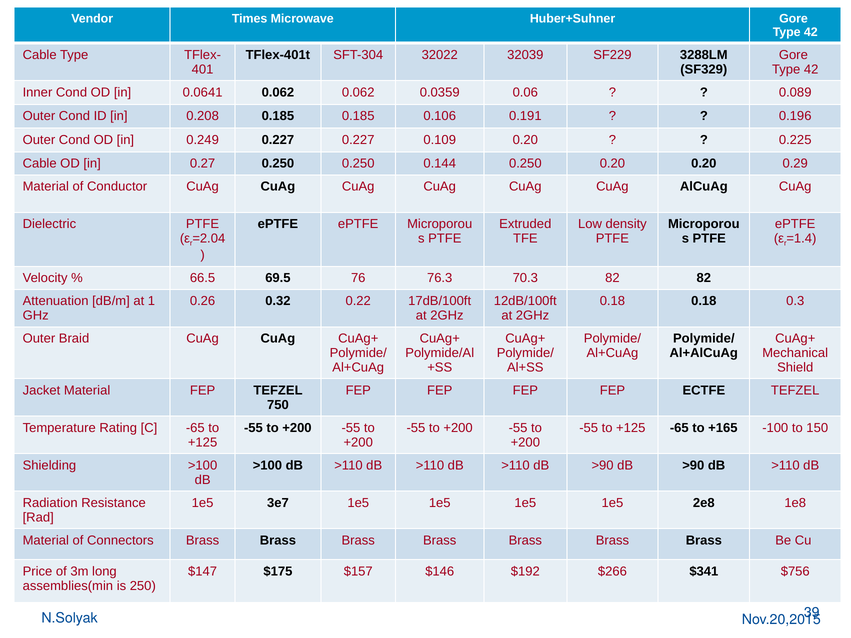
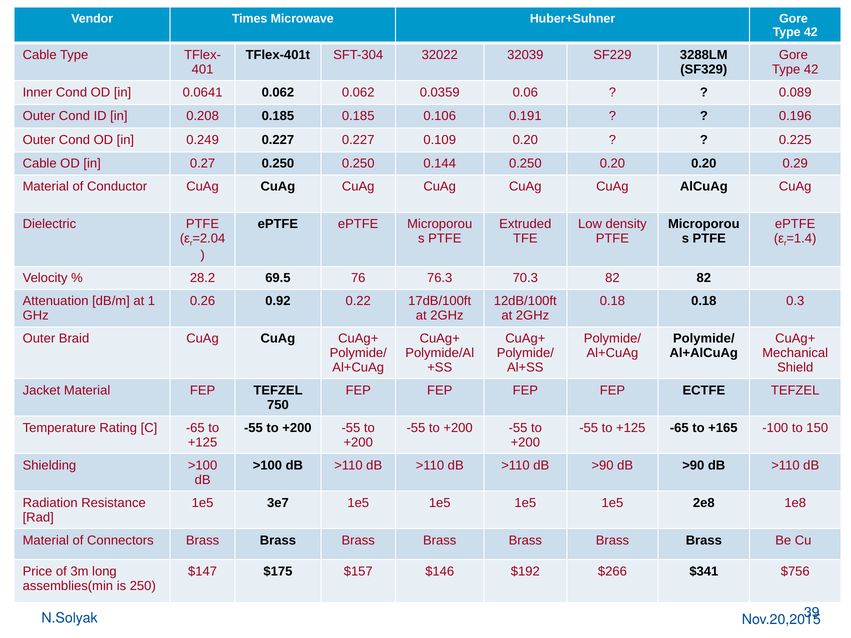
66.5: 66.5 -> 28.2
0.32: 0.32 -> 0.92
